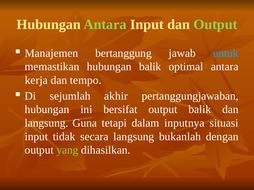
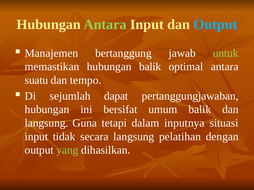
Output at (215, 25) colour: light green -> light blue
untuk colour: light blue -> light green
kerja: kerja -> suatu
akhir: akhir -> dapat
bersifat output: output -> umum
bukanlah: bukanlah -> pelatihan
